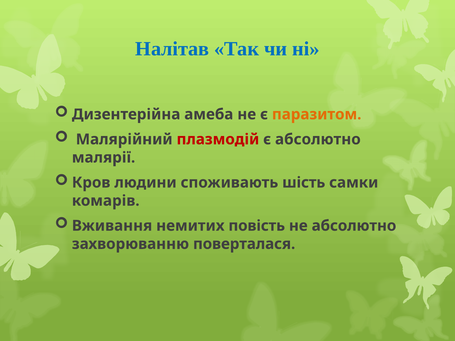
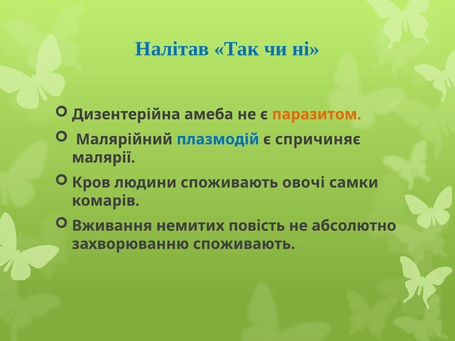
плазмодій colour: red -> blue
є абсолютно: абсолютно -> спричиняє
шість: шість -> овочі
захворюванню поверталася: поверталася -> споживають
